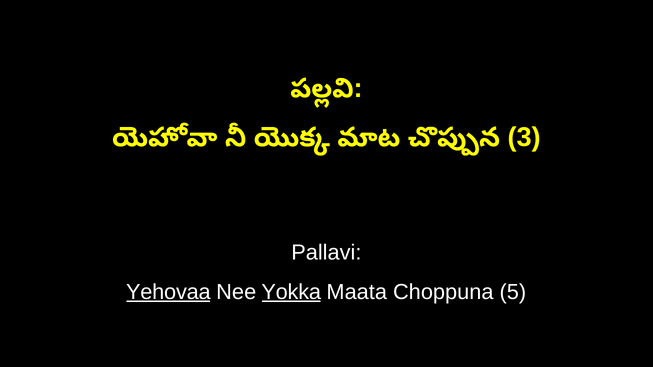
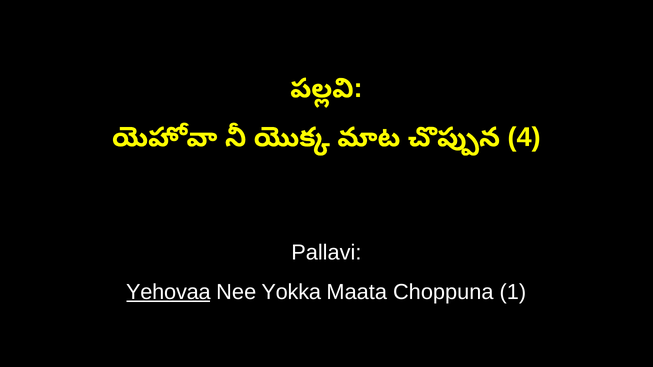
3: 3 -> 4
Yokka underline: present -> none
5: 5 -> 1
